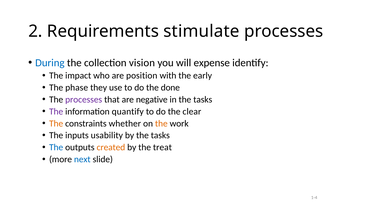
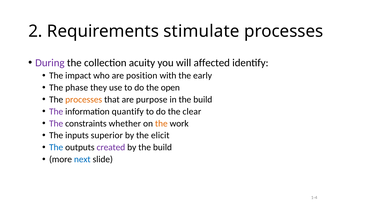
During colour: blue -> purple
vision: vision -> acuity
expense: expense -> affected
done: done -> open
processes at (84, 99) colour: purple -> orange
negative: negative -> purpose
in the tasks: tasks -> build
The at (56, 123) colour: orange -> purple
usability: usability -> superior
by the tasks: tasks -> elicit
created colour: orange -> purple
by the treat: treat -> build
